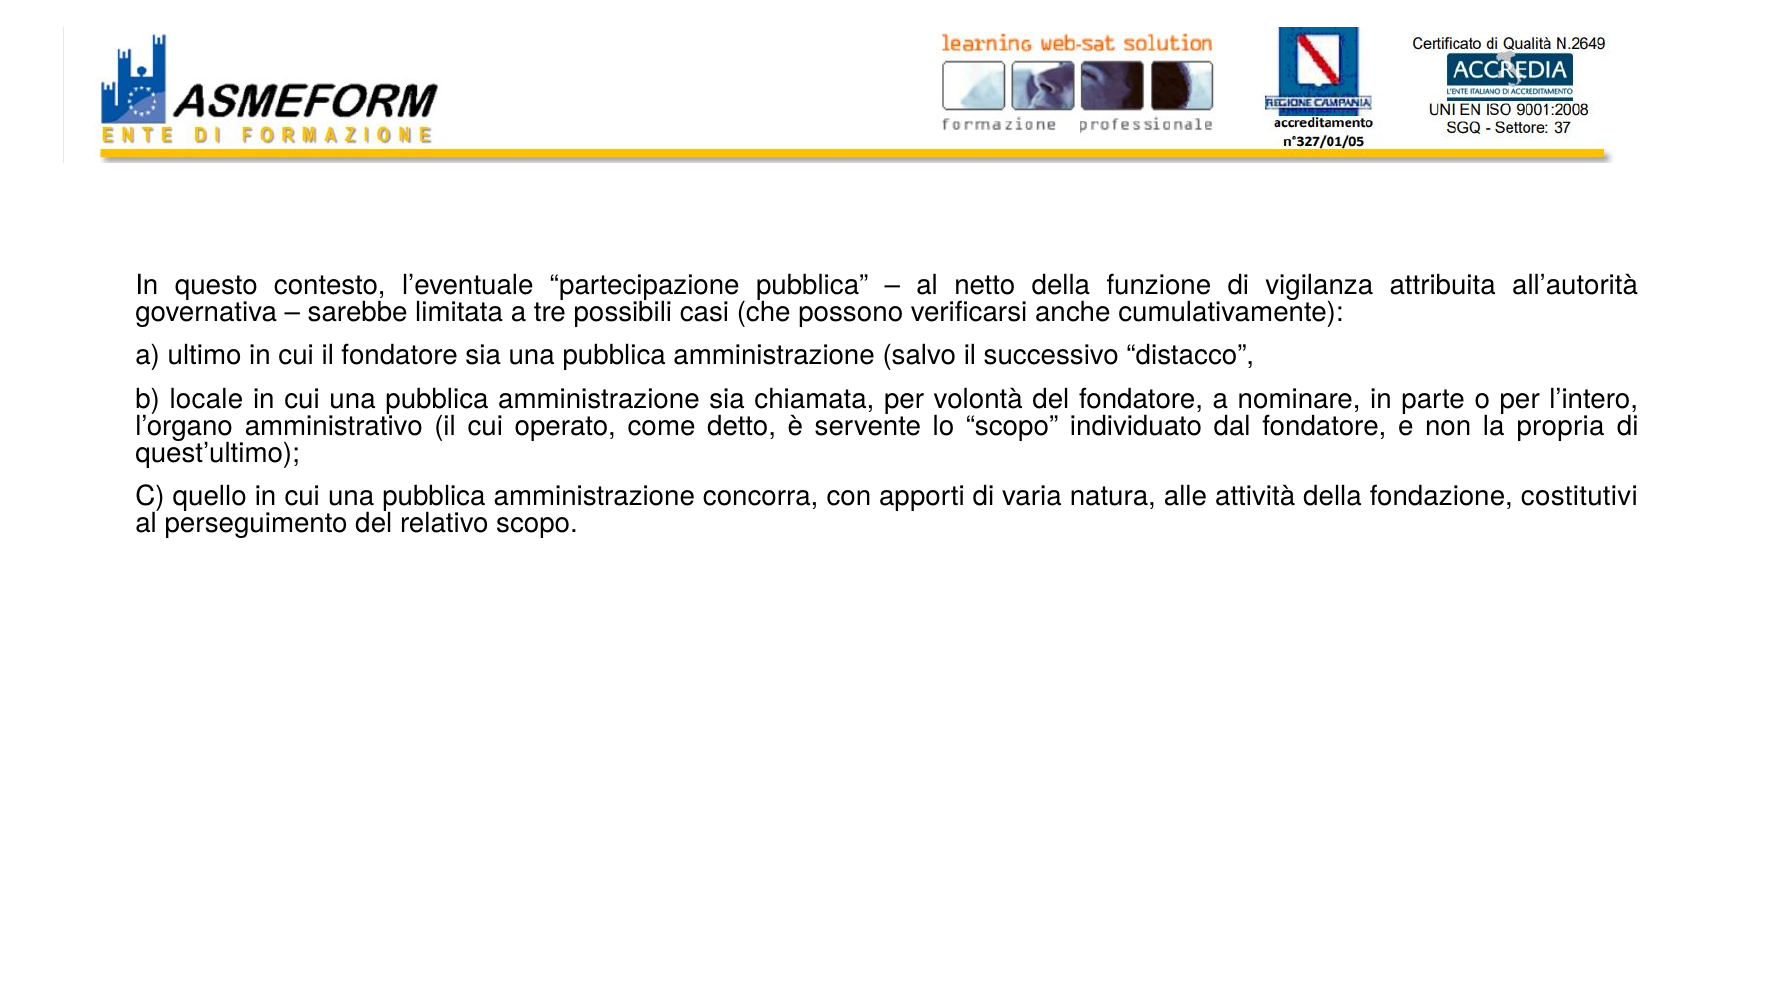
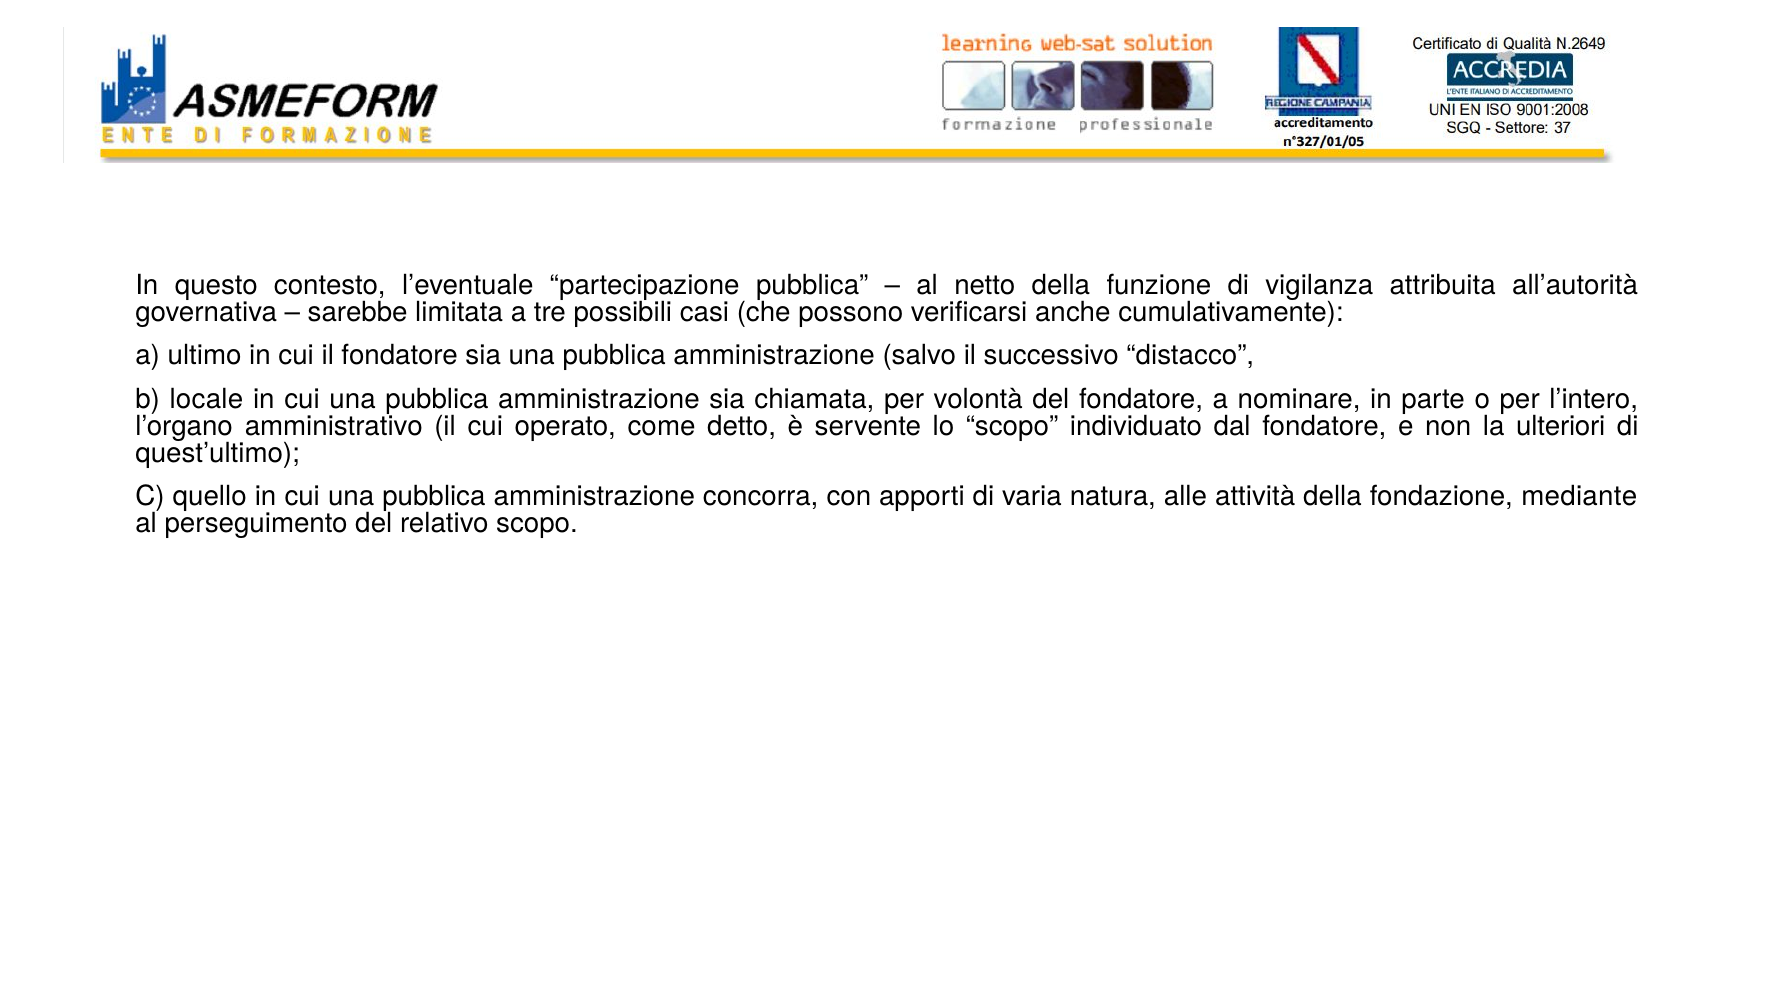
propria: propria -> ulteriori
costitutivi: costitutivi -> mediante
